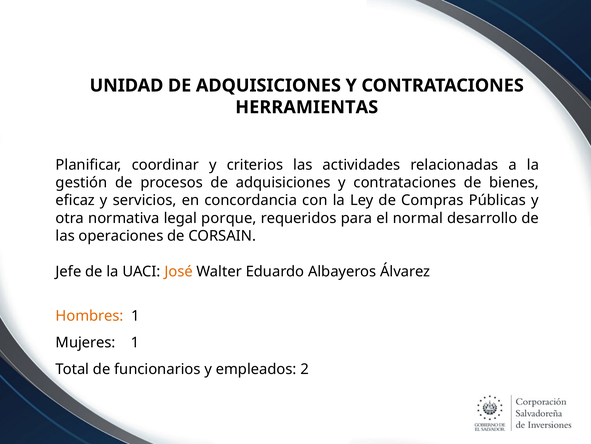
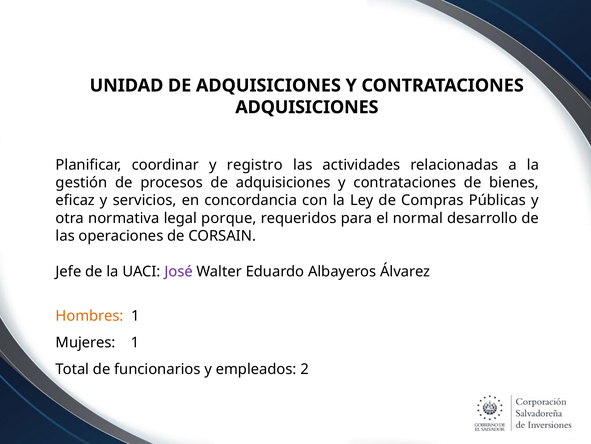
HERRAMIENTAS at (307, 107): HERRAMIENTAS -> ADQUISICIONES
criterios: criterios -> registro
José colour: orange -> purple
